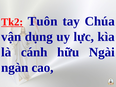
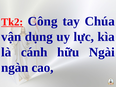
Tuôn: Tuôn -> Công
